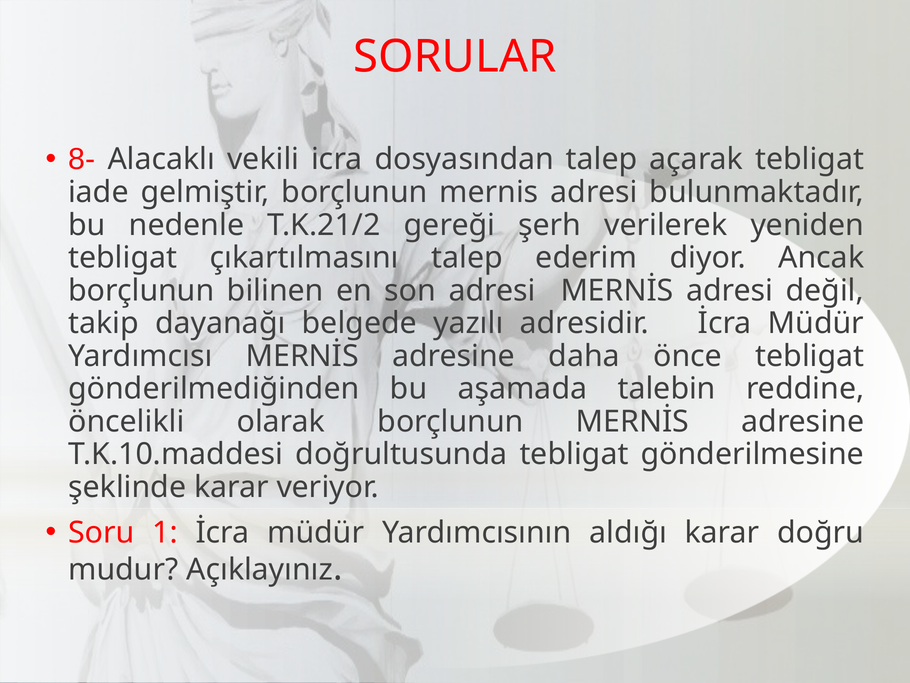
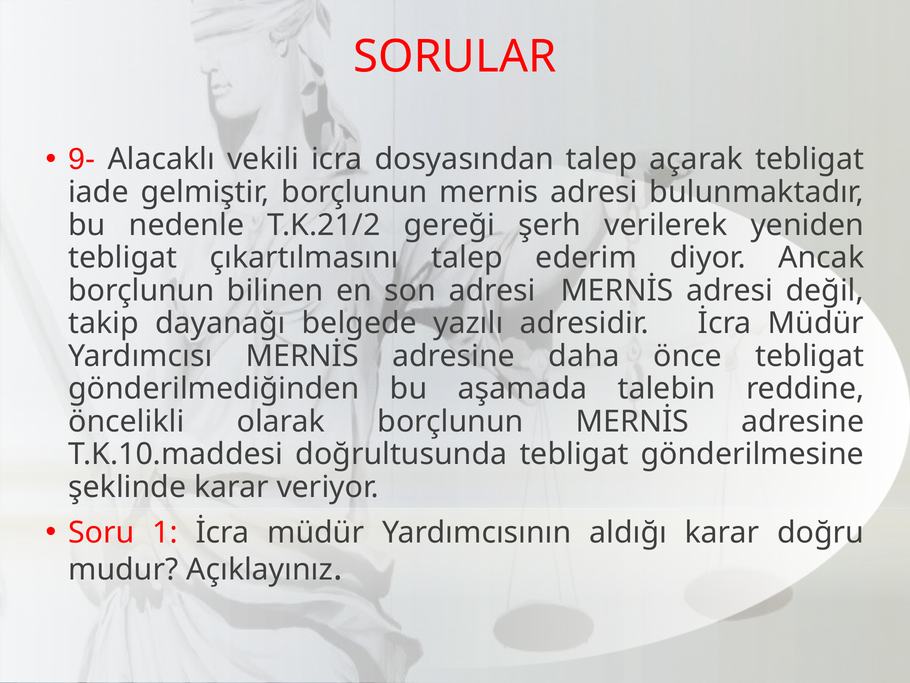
8-: 8- -> 9-
